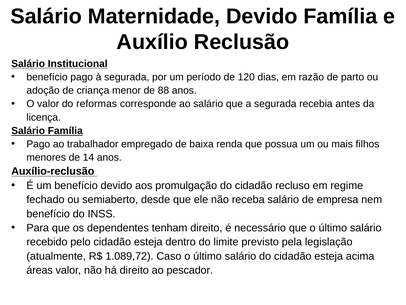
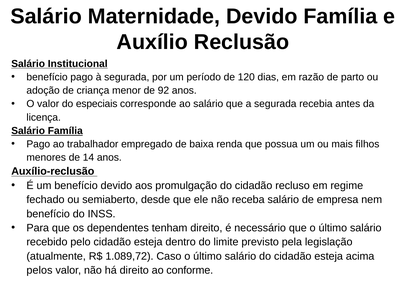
88: 88 -> 92
reformas: reformas -> especiais
áreas: áreas -> pelos
pescador: pescador -> conforme
